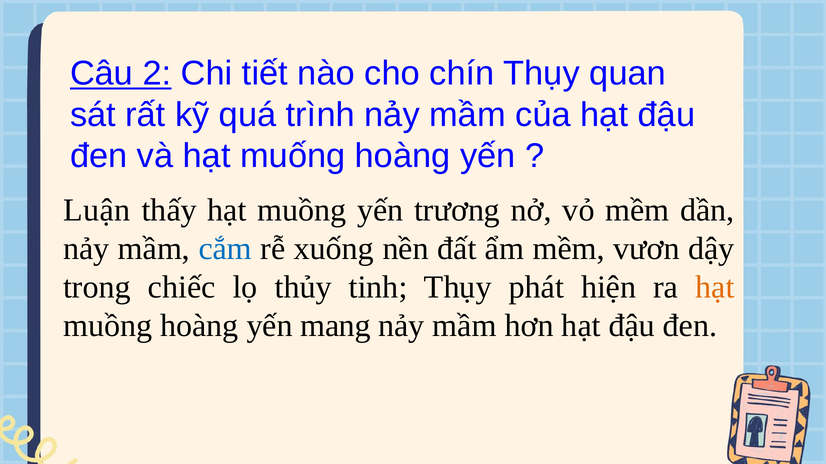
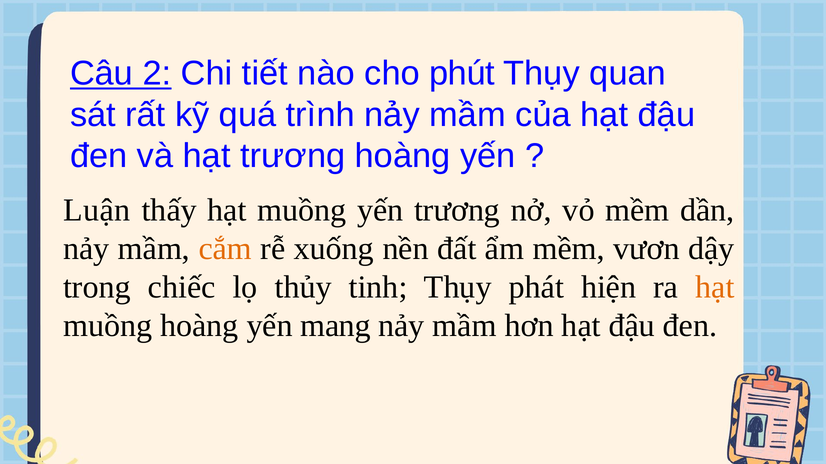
chín: chín -> phút
hạt muống: muống -> trương
cắm colour: blue -> orange
